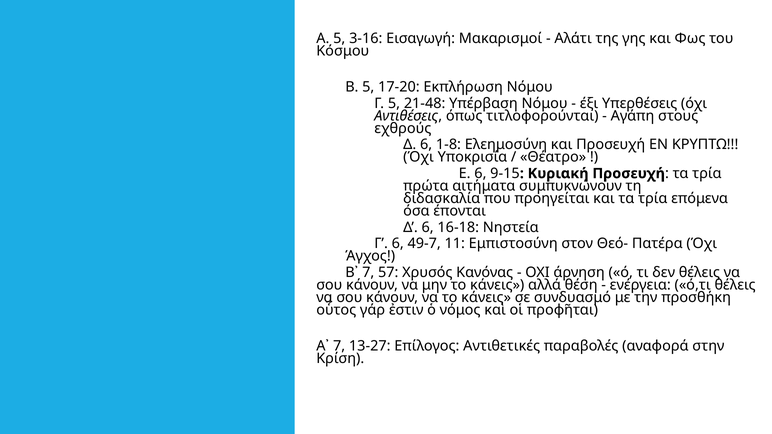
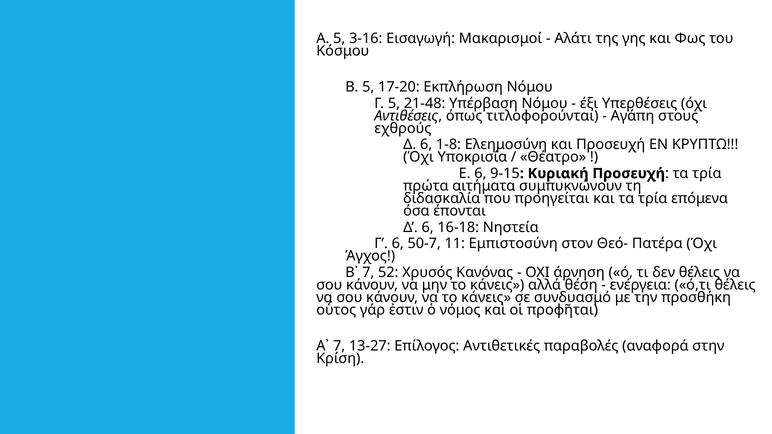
49-7: 49-7 -> 50-7
57: 57 -> 52
